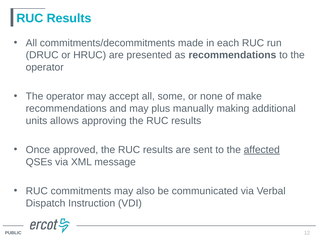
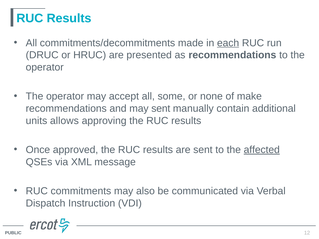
each underline: none -> present
may plus: plus -> sent
making: making -> contain
